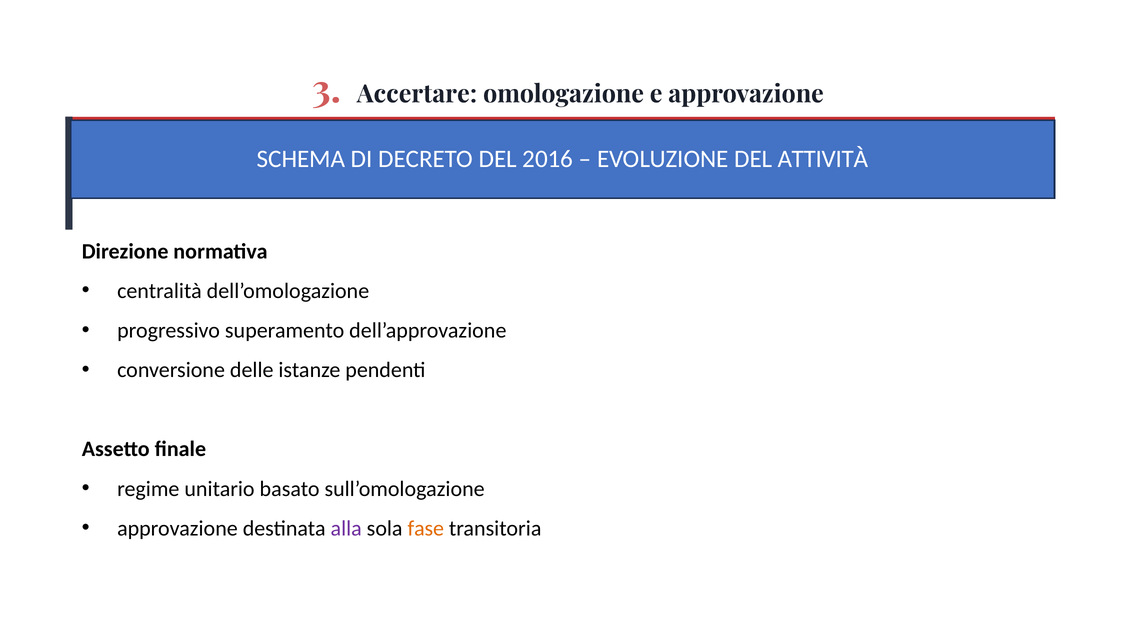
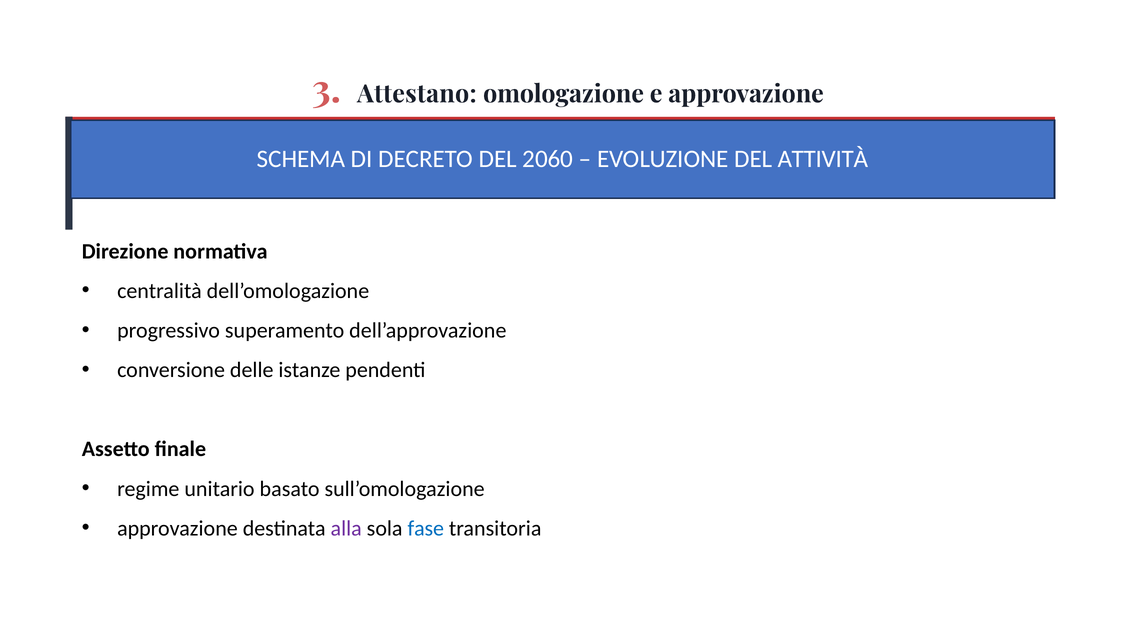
Accertare: Accertare -> Attestano
2016: 2016 -> 2060
fase colour: orange -> blue
